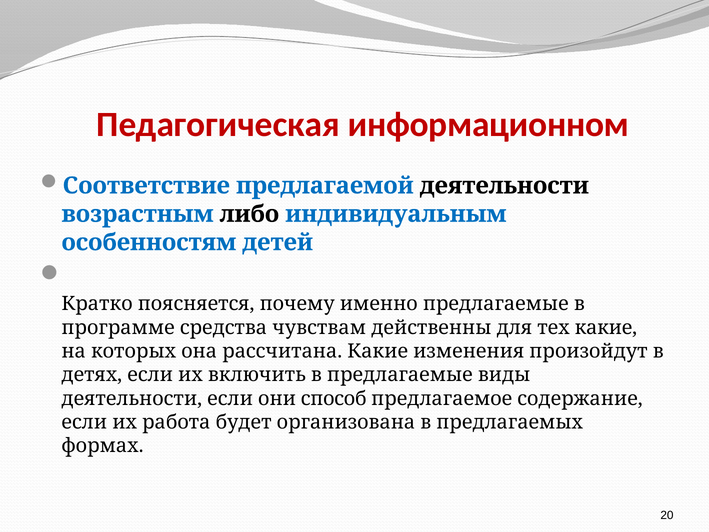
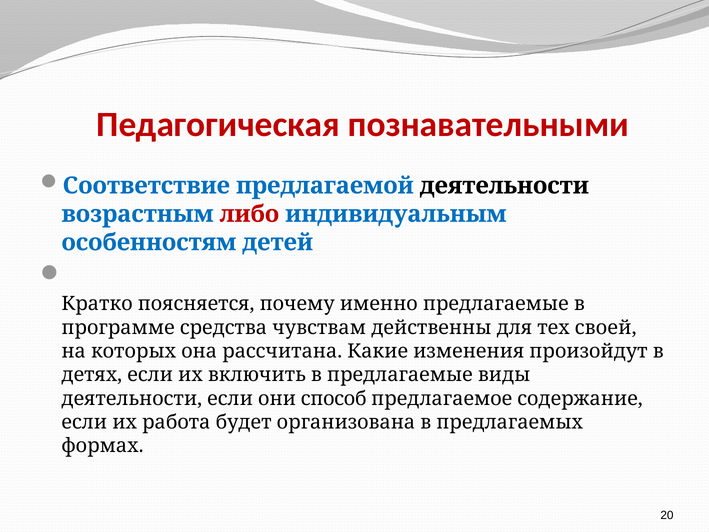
информационном: информационном -> познавательными
либо colour: black -> red
тех какие: какие -> своей
